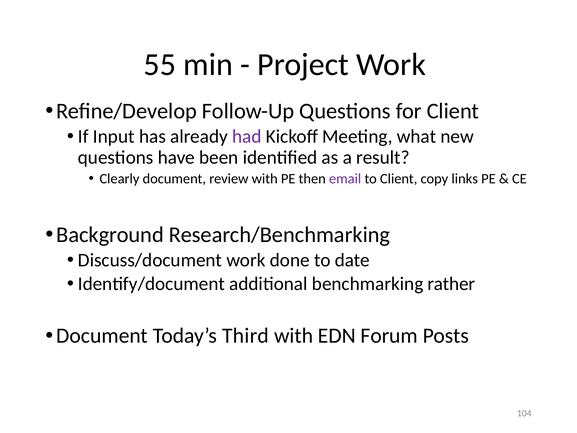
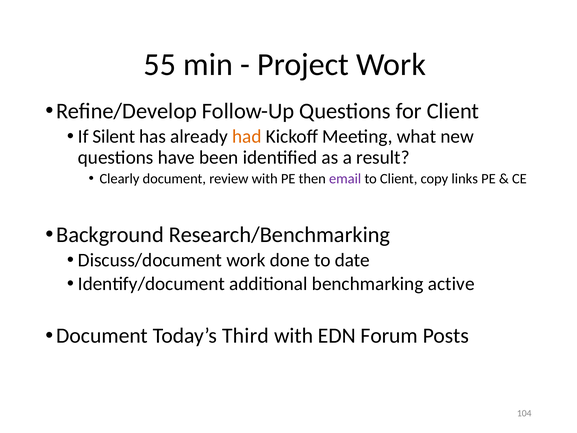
Input: Input -> Silent
had colour: purple -> orange
rather: rather -> active
